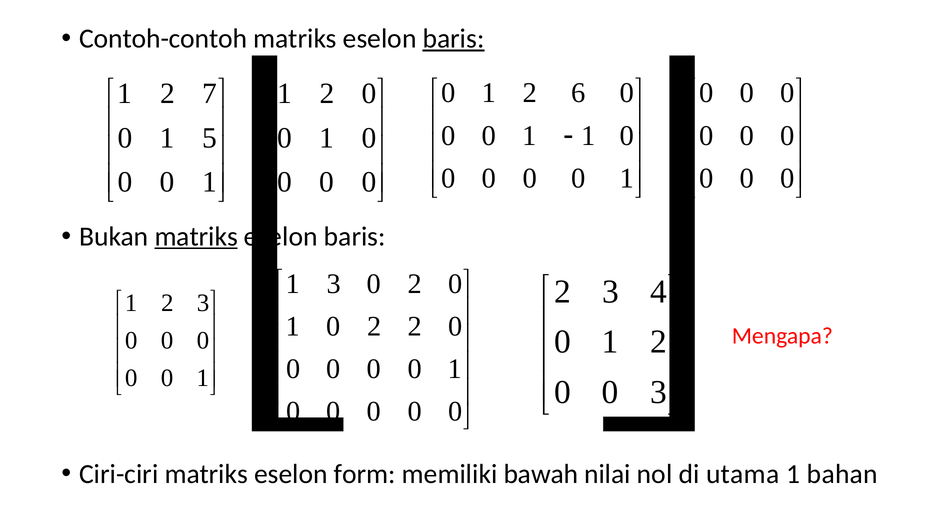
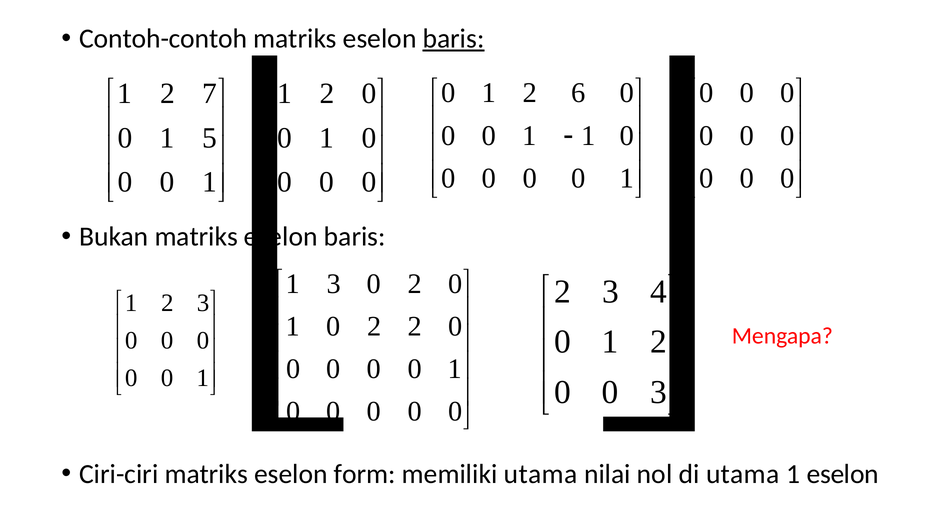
matriks at (196, 237) underline: present -> none
memiliki bawah: bawah -> utama
1 bahan: bahan -> eselon
